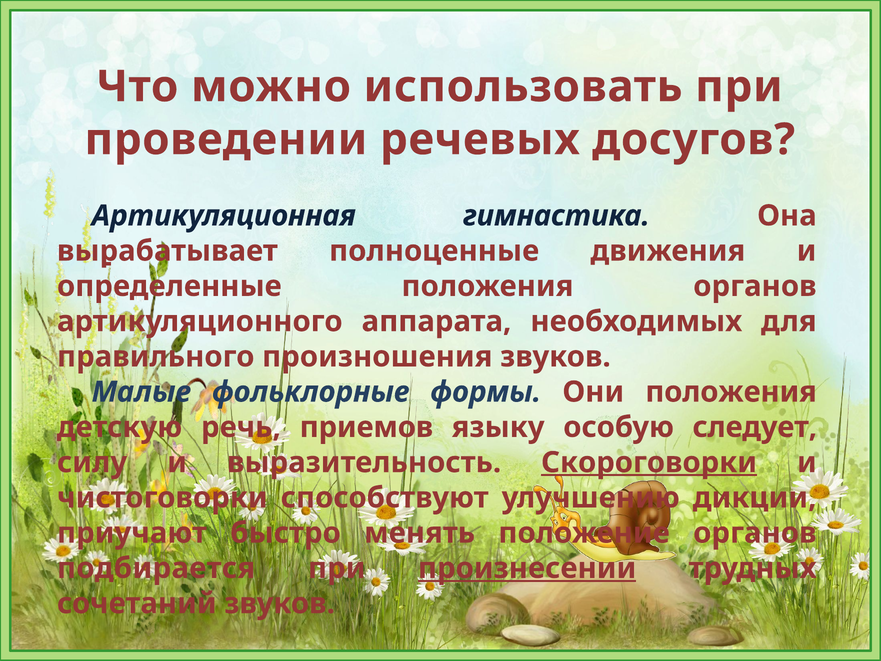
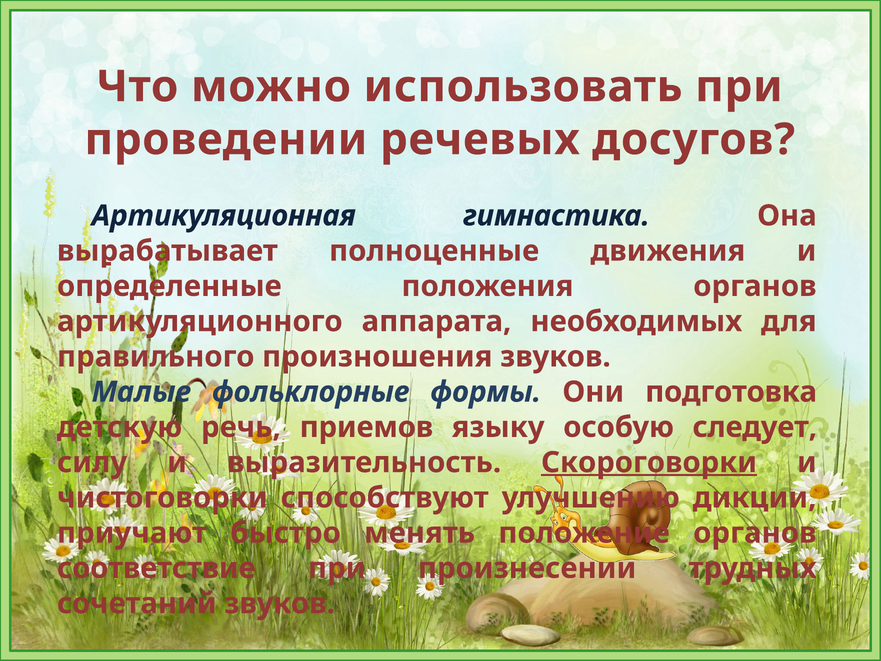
Они положения: положения -> подготовка
подбирается: подбирается -> соответствие
произнесении underline: present -> none
